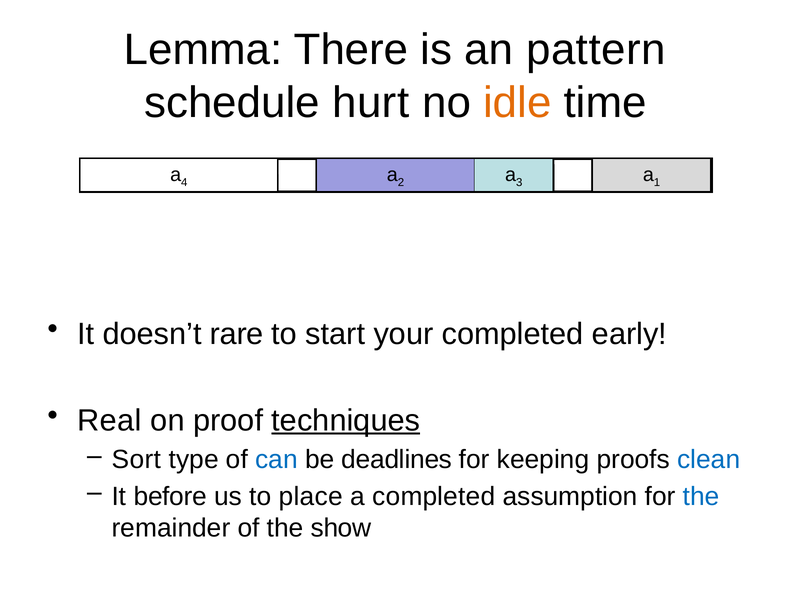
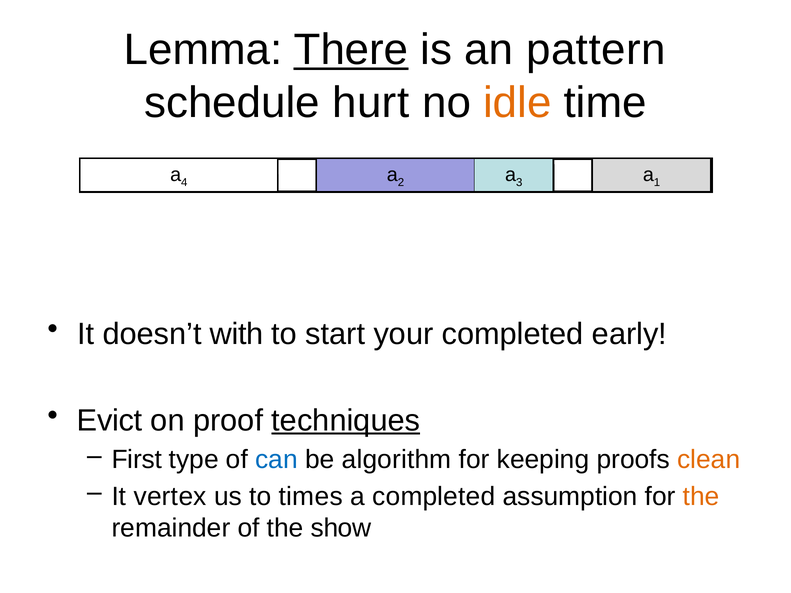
There underline: none -> present
rare: rare -> with
Real: Real -> Evict
Sort: Sort -> First
deadlines: deadlines -> algorithm
clean colour: blue -> orange
before: before -> vertex
place: place -> times
the at (701, 497) colour: blue -> orange
